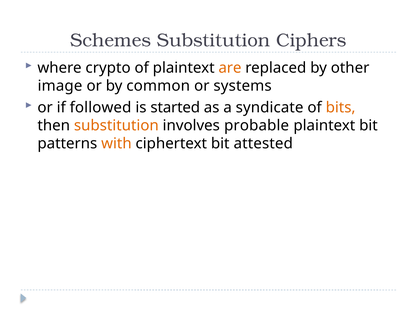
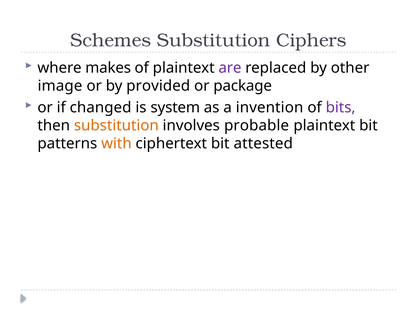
crypto: crypto -> makes
are colour: orange -> purple
common: common -> provided
systems: systems -> package
followed: followed -> changed
started: started -> system
syndicate: syndicate -> invention
bits colour: orange -> purple
